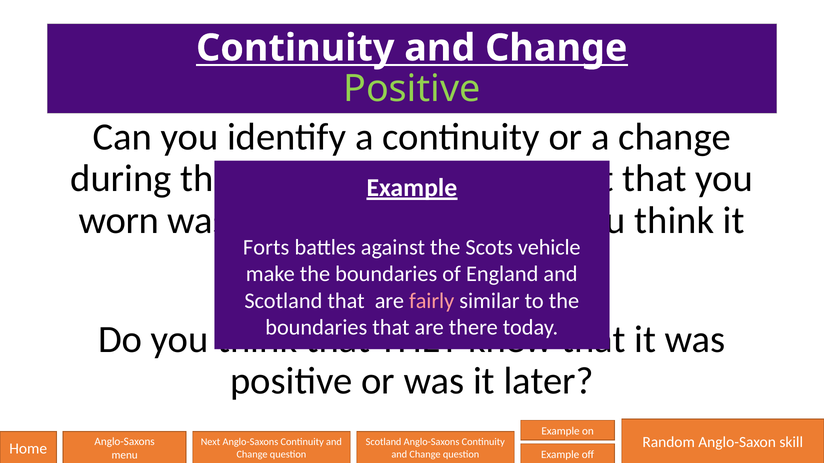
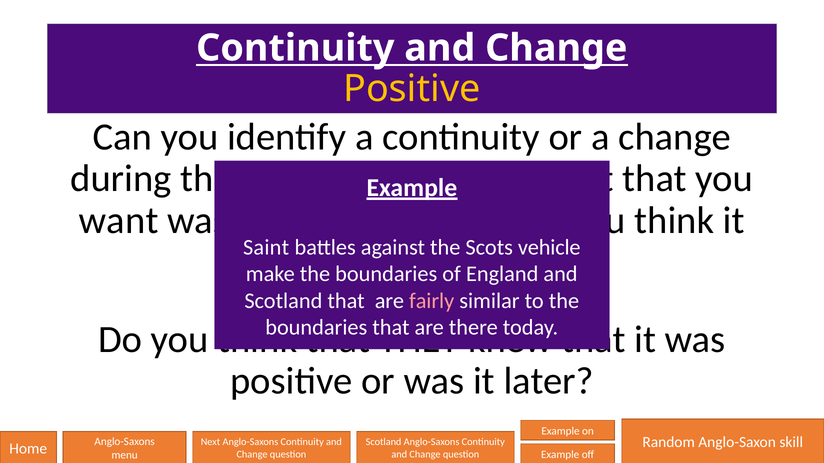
Positive at (412, 89) colour: light green -> yellow
worn: worn -> want
Forts: Forts -> Saint
